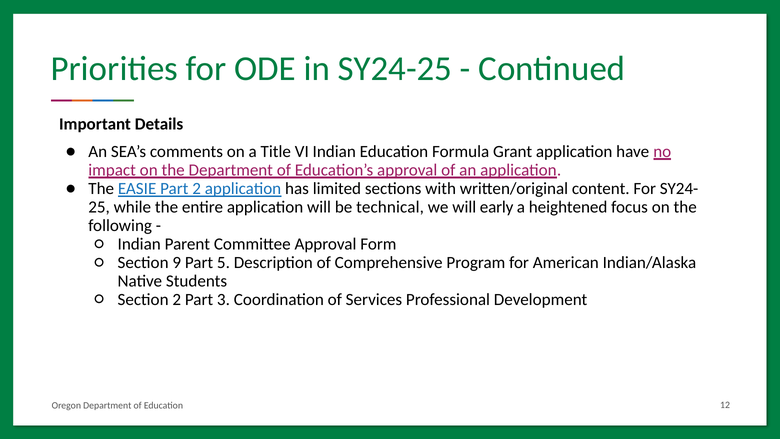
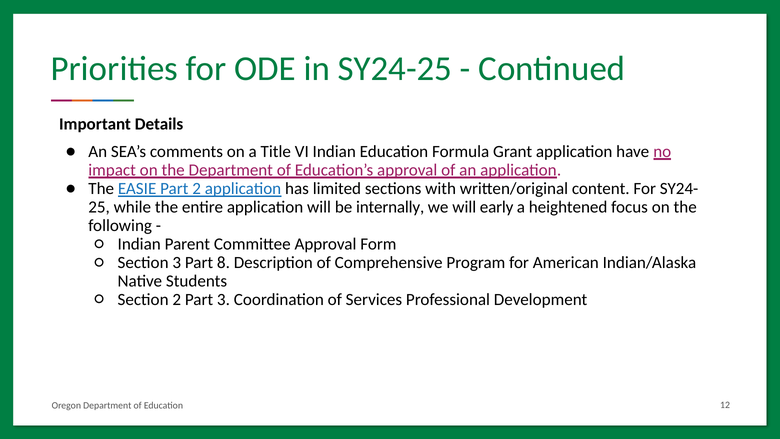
technical: technical -> internally
Section 9: 9 -> 3
5: 5 -> 8
